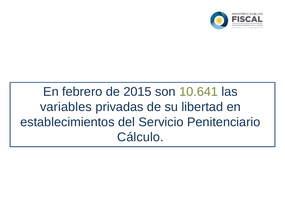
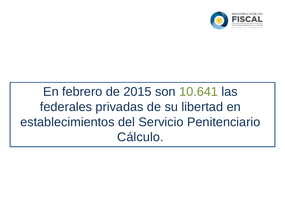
variables: variables -> federales
